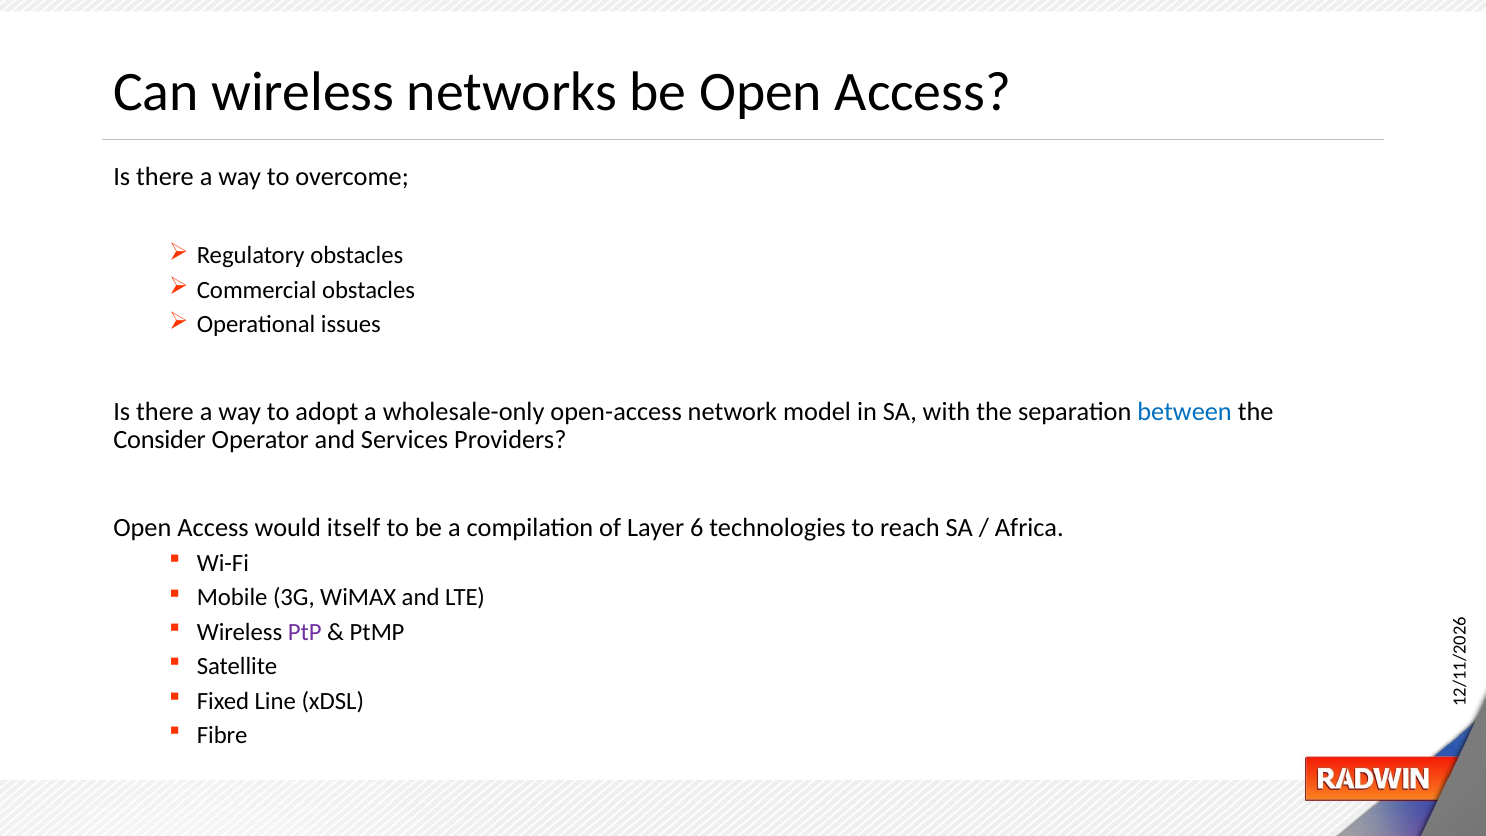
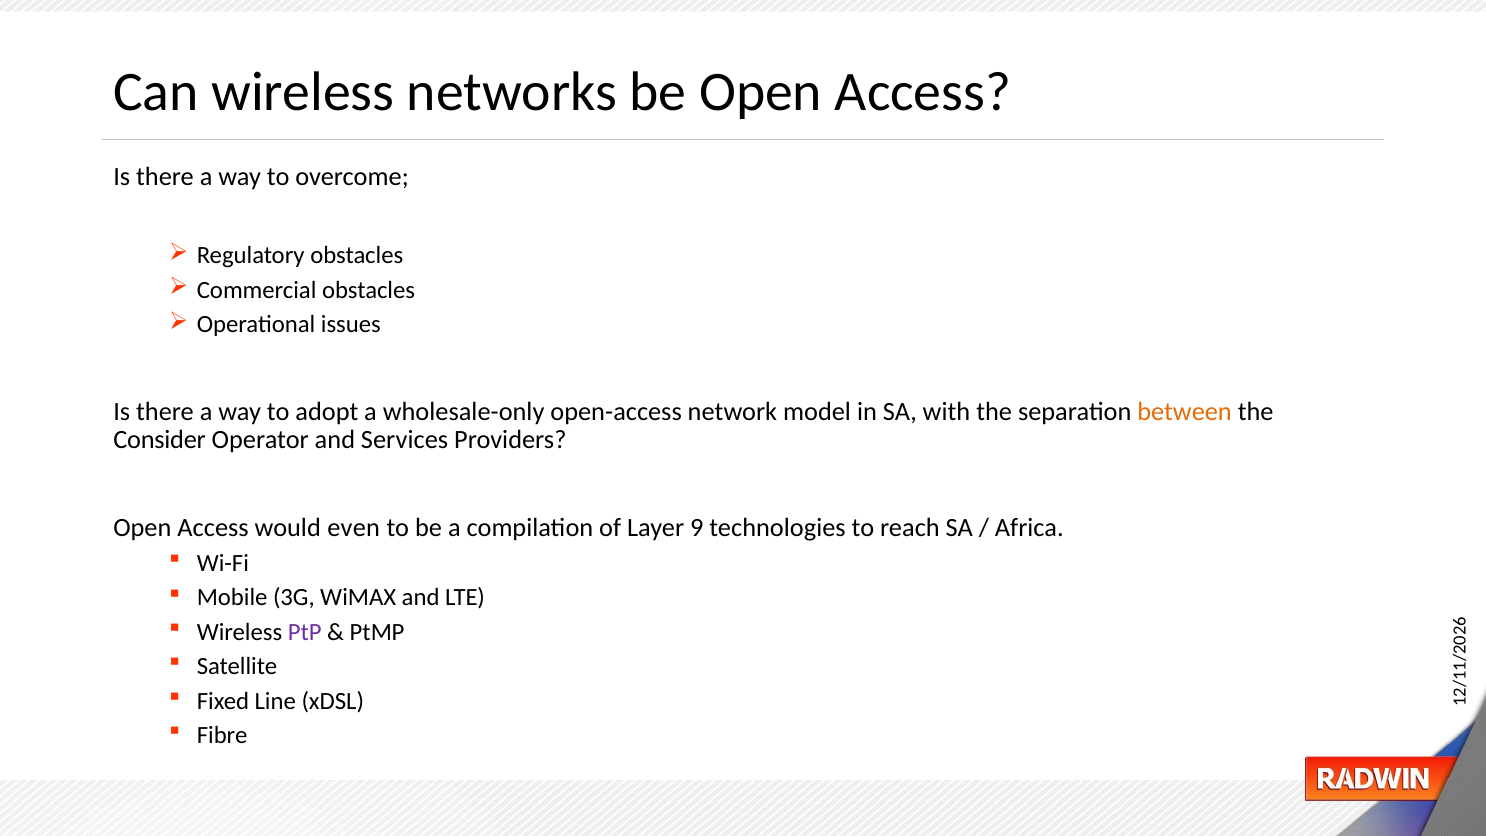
between colour: blue -> orange
itself: itself -> even
Layer 6: 6 -> 9
